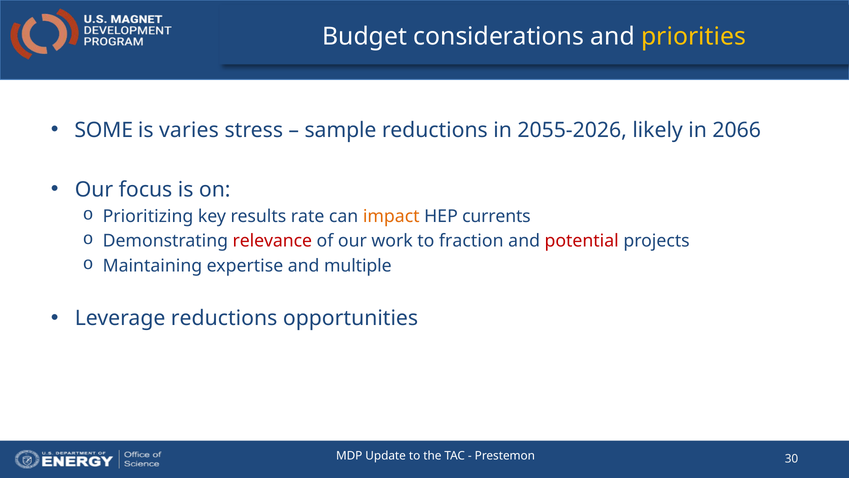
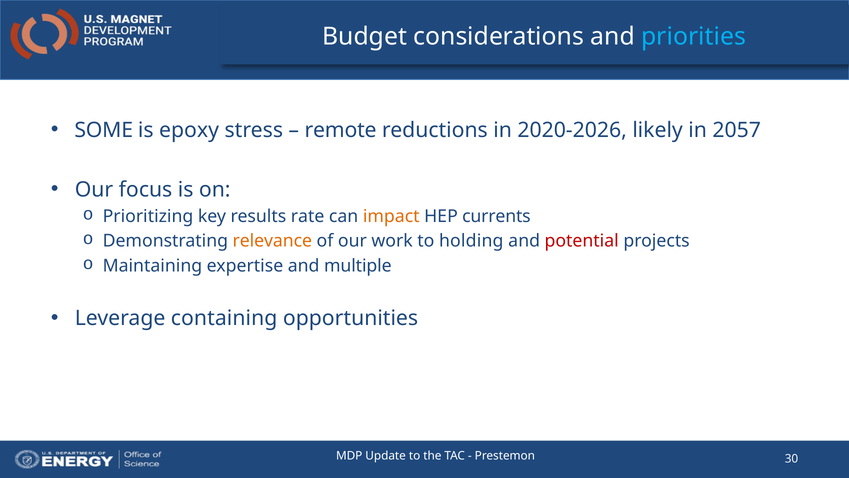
priorities colour: yellow -> light blue
varies: varies -> epoxy
sample: sample -> remote
2055-2026: 2055-2026 -> 2020-2026
2066: 2066 -> 2057
relevance colour: red -> orange
fraction: fraction -> holding
Leverage reductions: reductions -> containing
